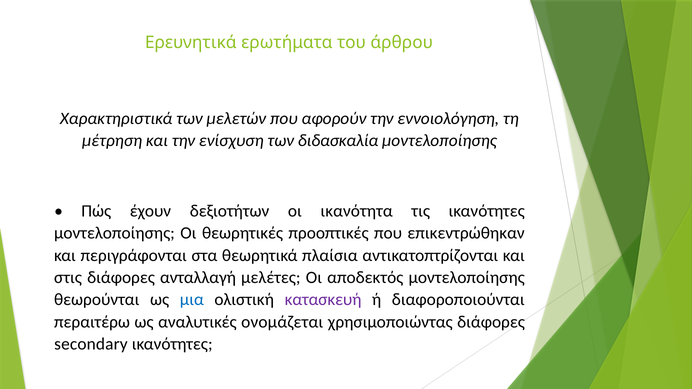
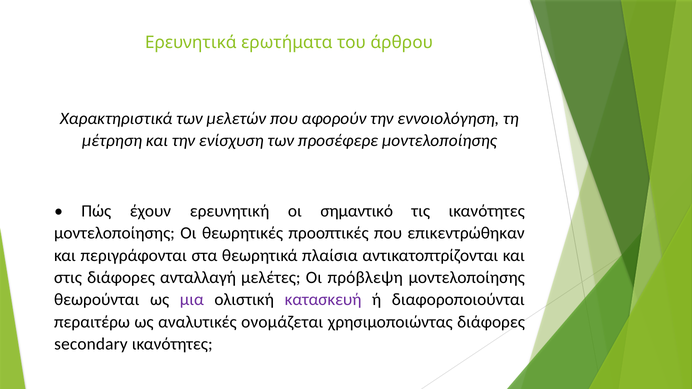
διδασκαλία: διδασκαλία -> προσέφερε
δεξιοτήτων: δεξιοτήτων -> ερευνητική
ικανότητα: ικανότητα -> σημαντικό
αποδεκτός: αποδεκτός -> πρόβλεψη
μια colour: blue -> purple
